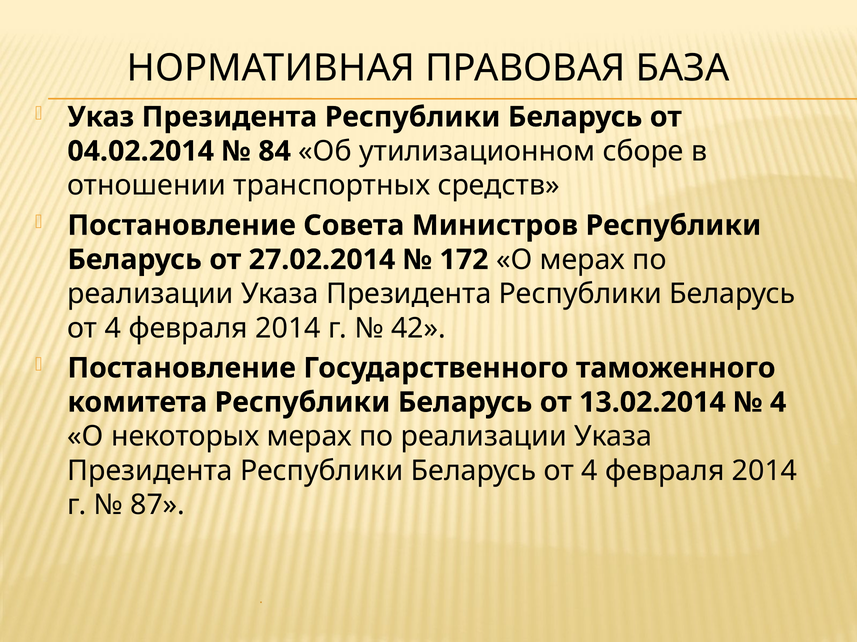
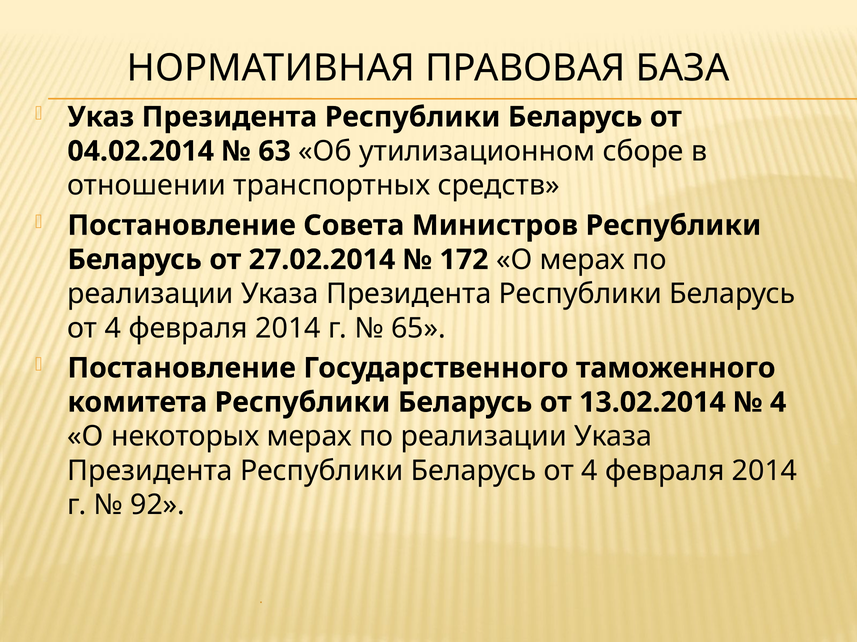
84: 84 -> 63
42: 42 -> 65
87: 87 -> 92
